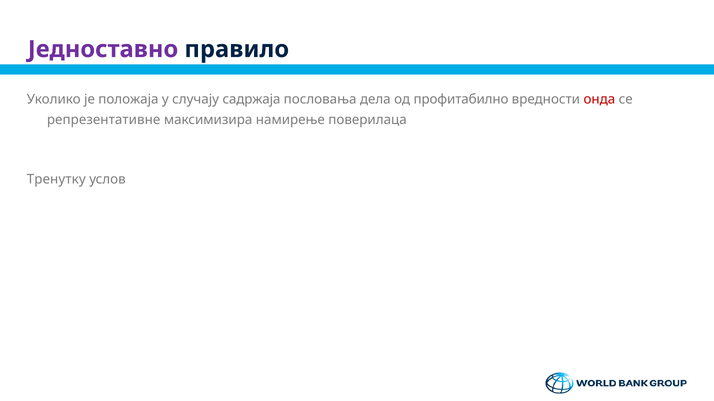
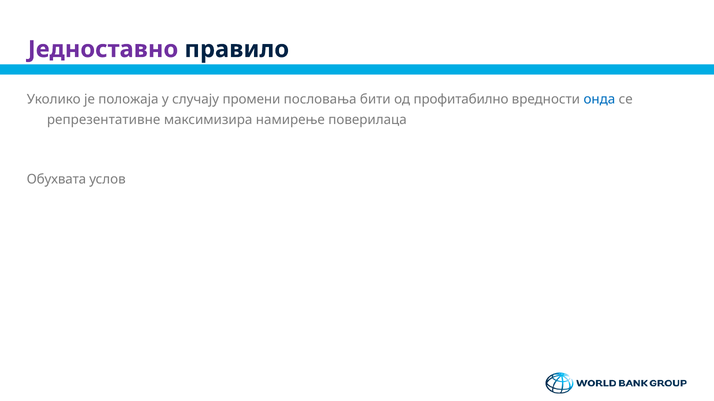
садржаја: садржаја -> промени
дела: дела -> бити
онда colour: red -> blue
Тренутку: Тренутку -> Обухвата
